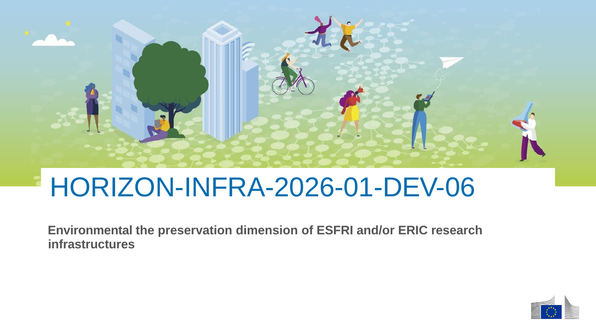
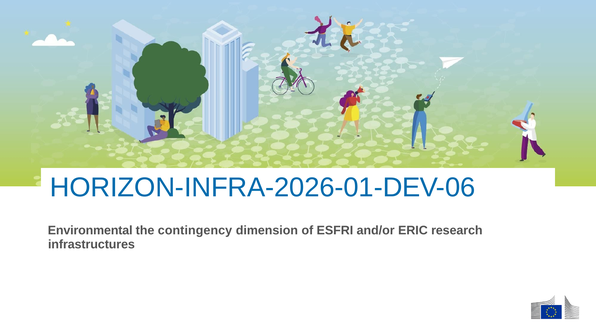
preservation: preservation -> contingency
